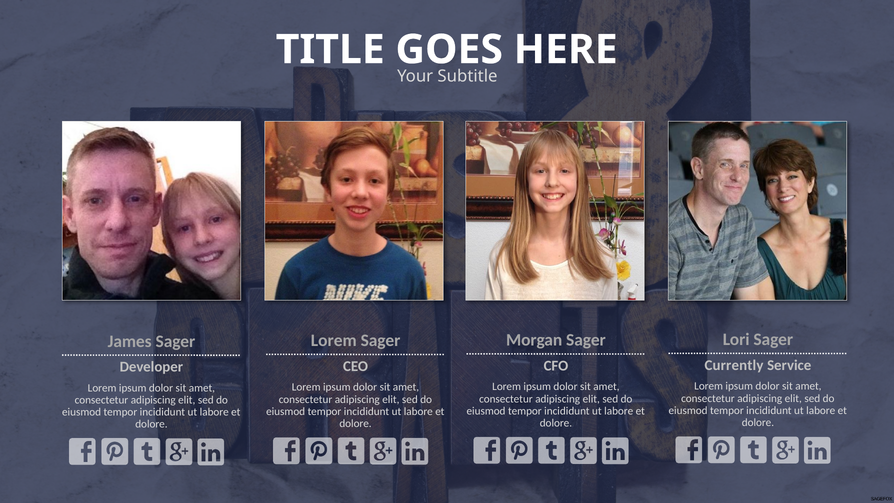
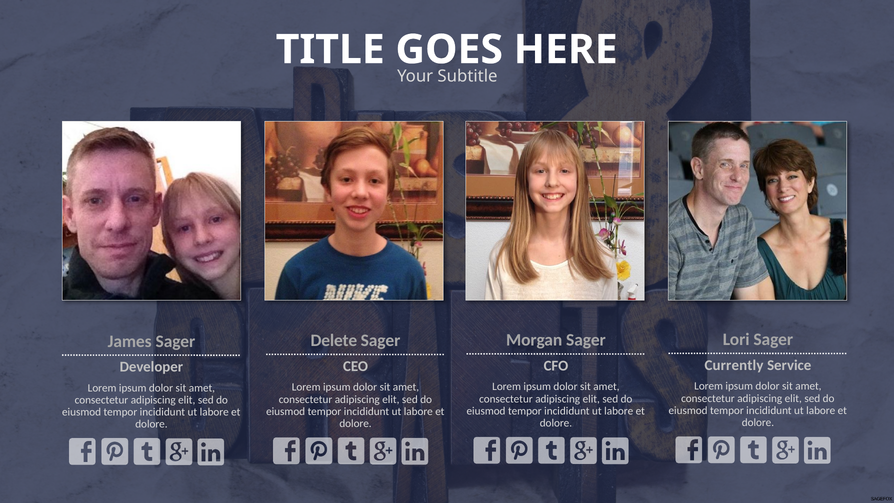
Lorem at (334, 340): Lorem -> Delete
